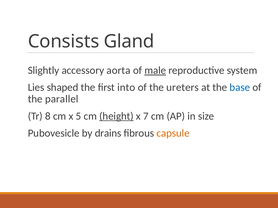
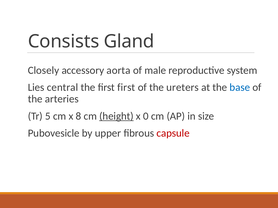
Slightly: Slightly -> Closely
male underline: present -> none
shaped: shaped -> central
first into: into -> first
parallel: parallel -> arteries
8: 8 -> 5
5: 5 -> 8
7: 7 -> 0
drains: drains -> upper
capsule colour: orange -> red
